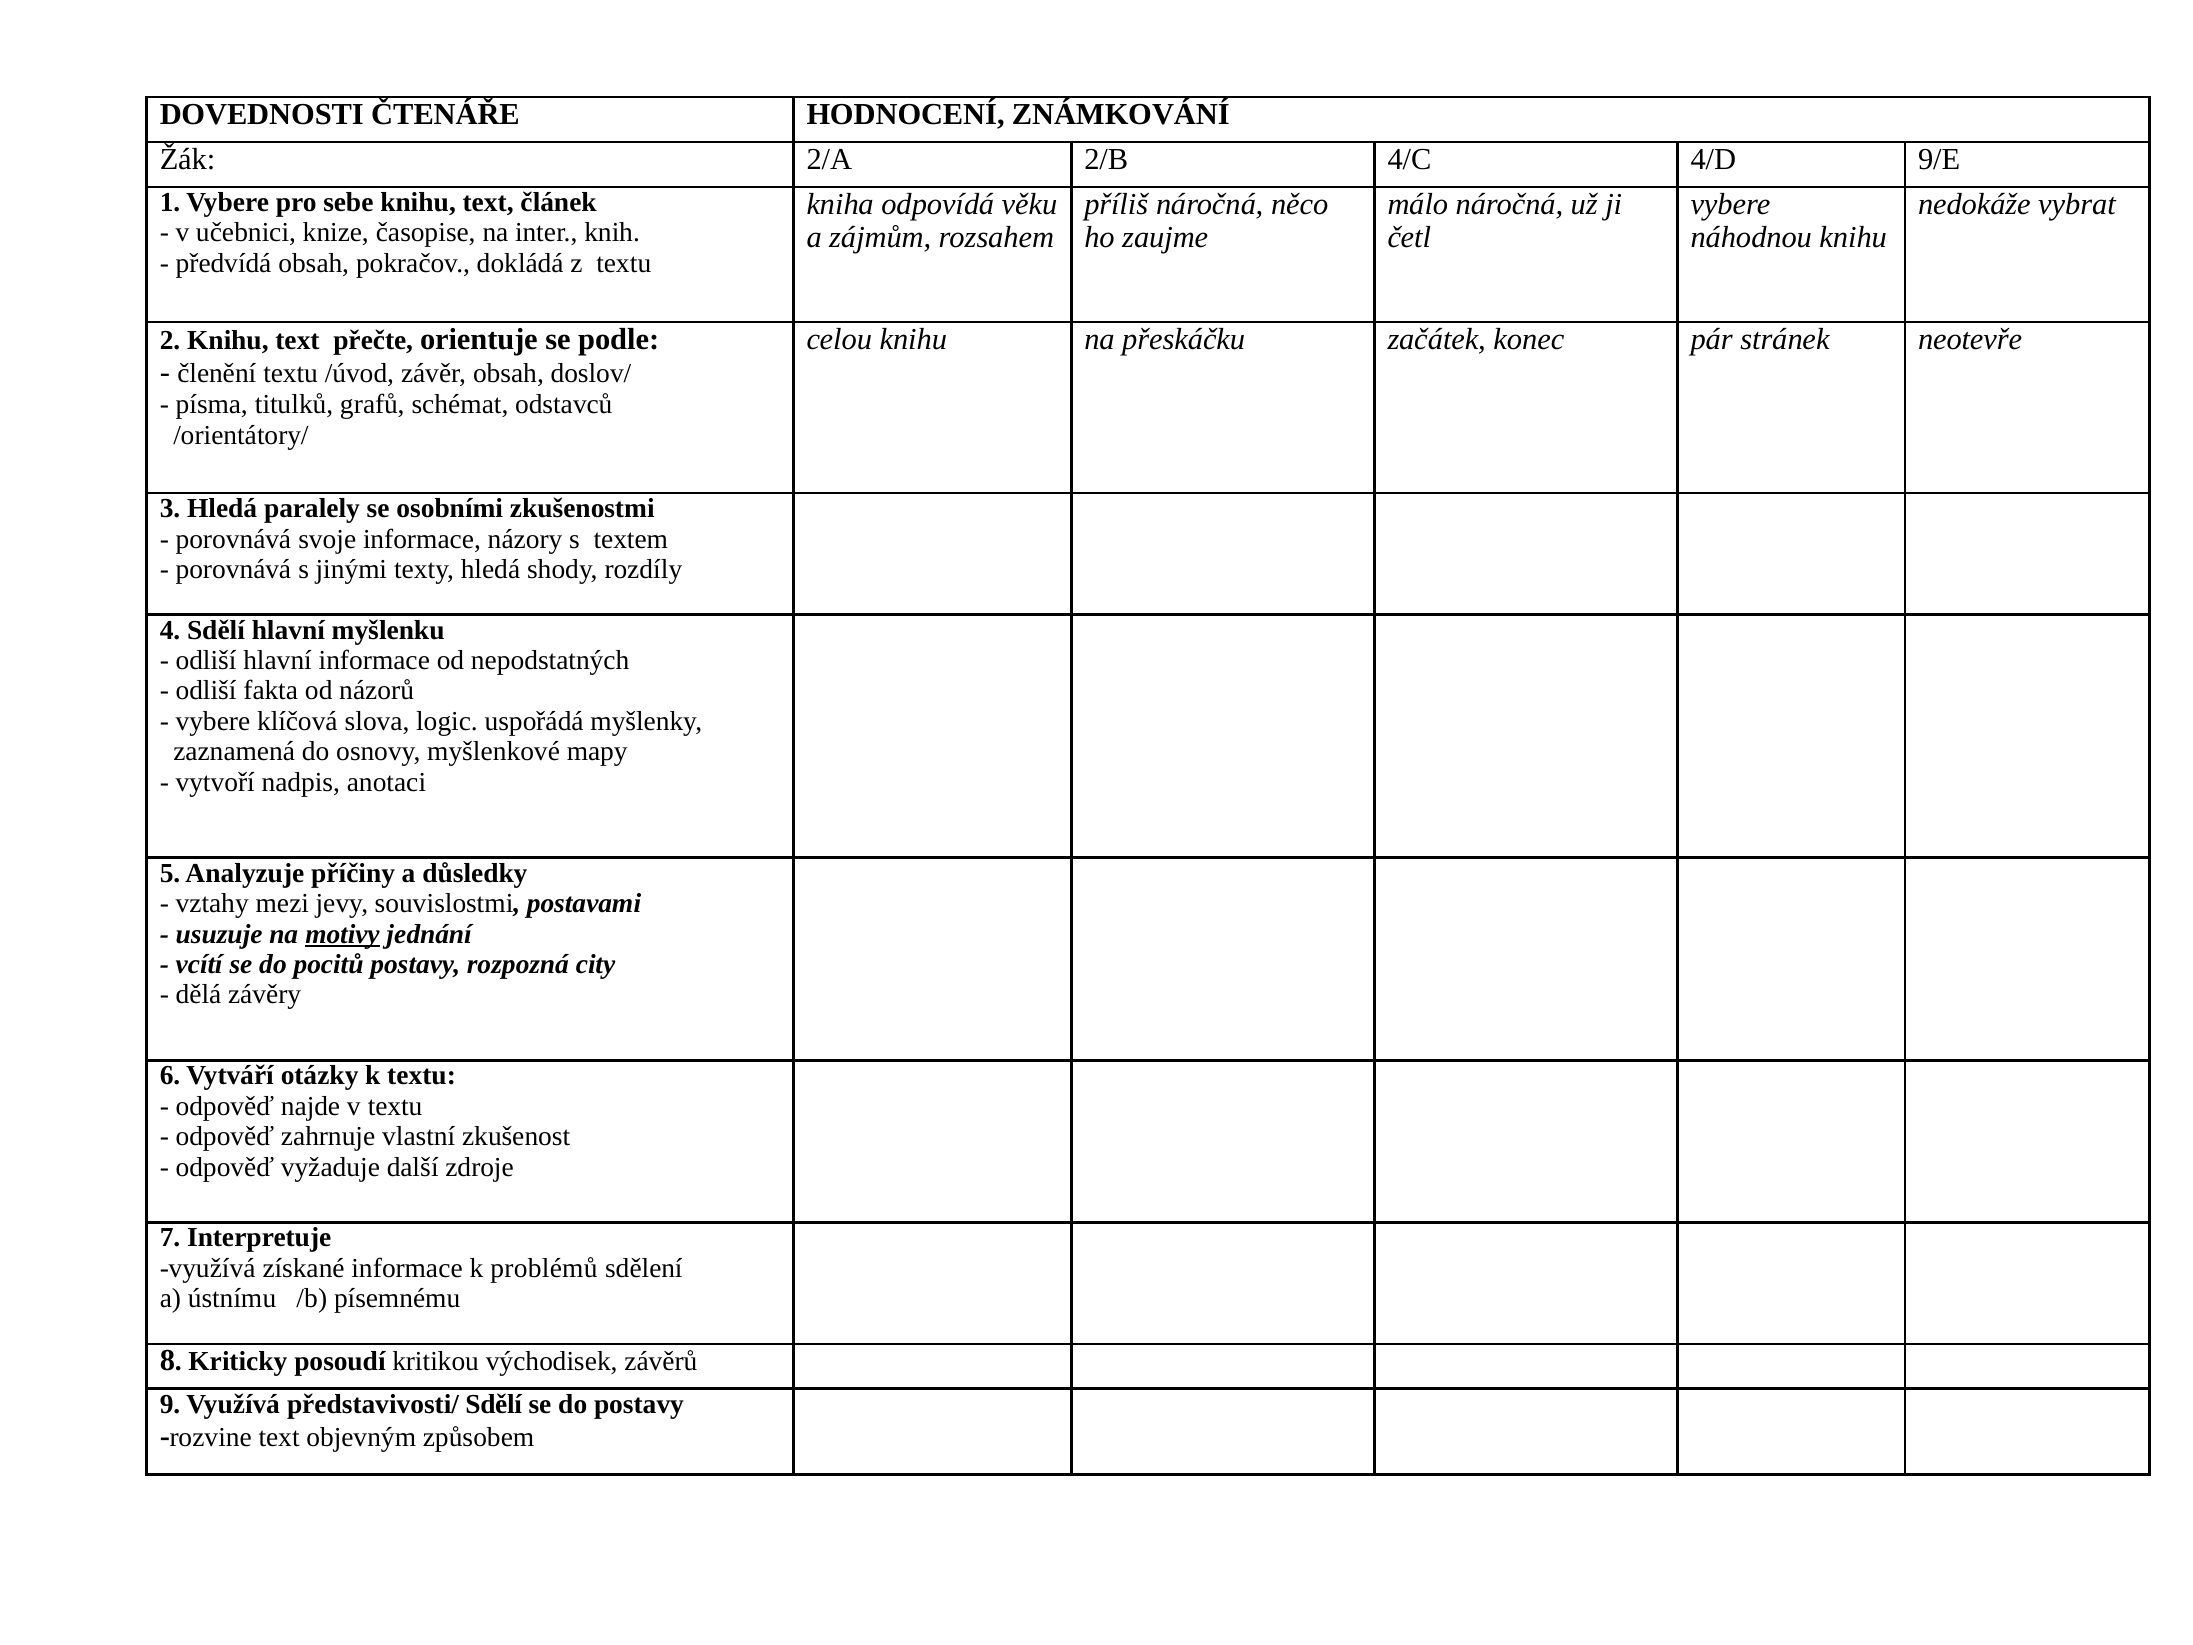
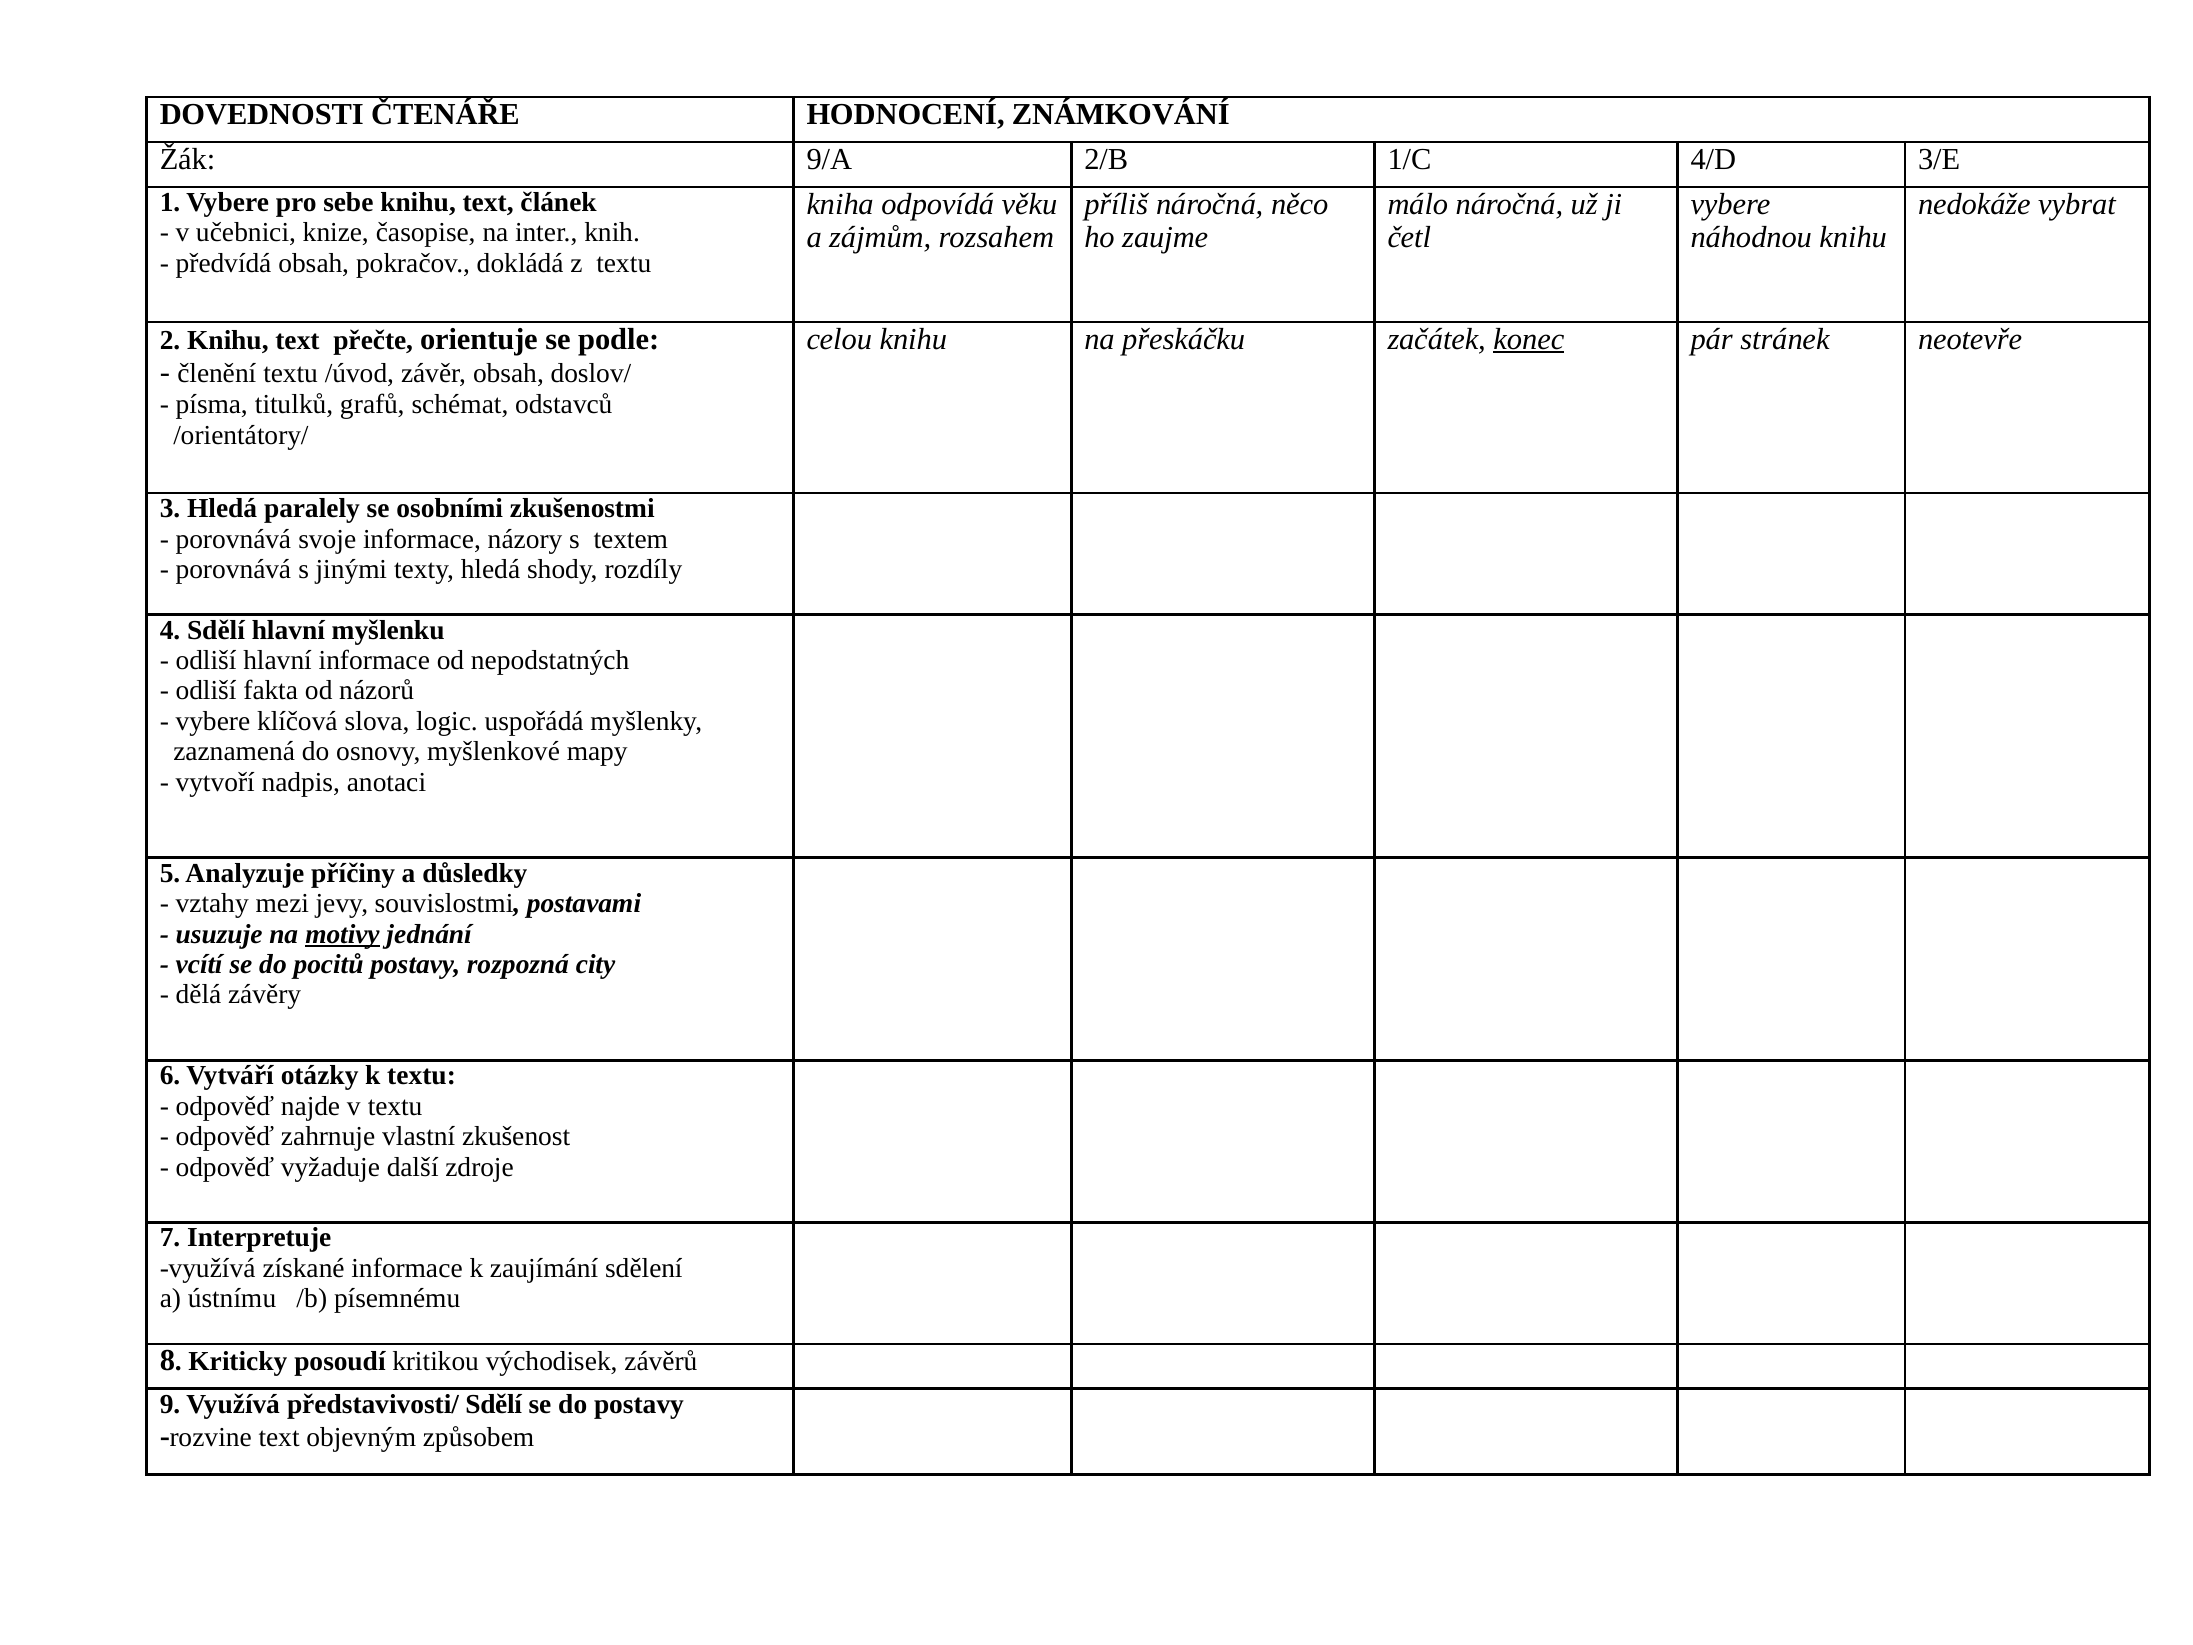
2/A: 2/A -> 9/A
4/C: 4/C -> 1/C
9/E: 9/E -> 3/E
konec underline: none -> present
problémů: problémů -> zaujímání
